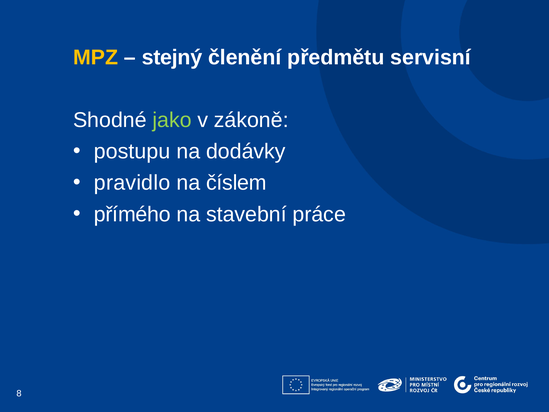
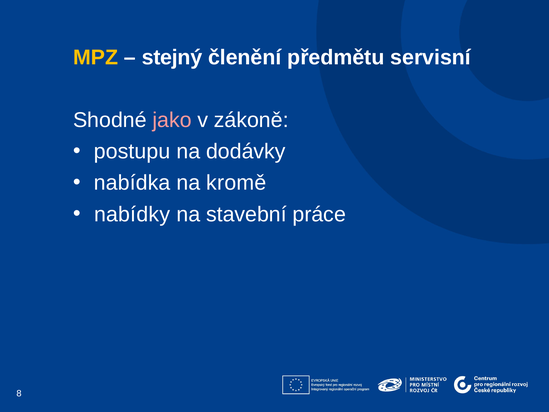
jako colour: light green -> pink
pravidlo: pravidlo -> nabídka
číslem: číslem -> kromě
přímého: přímého -> nabídky
